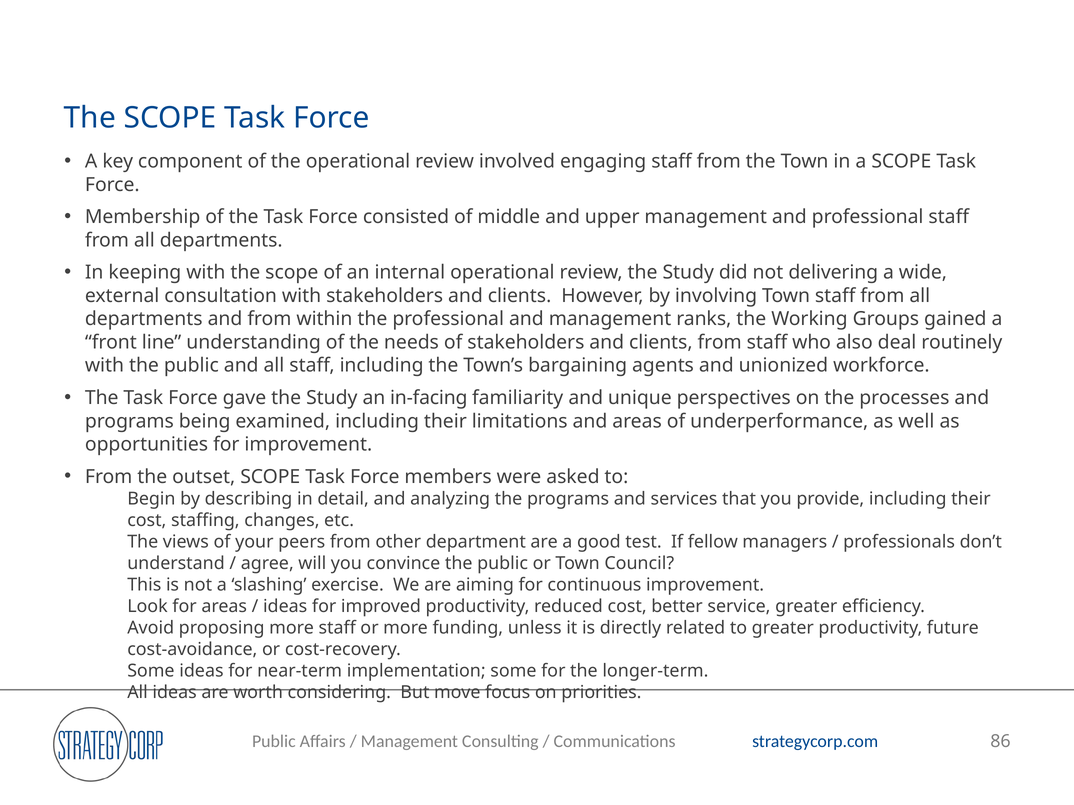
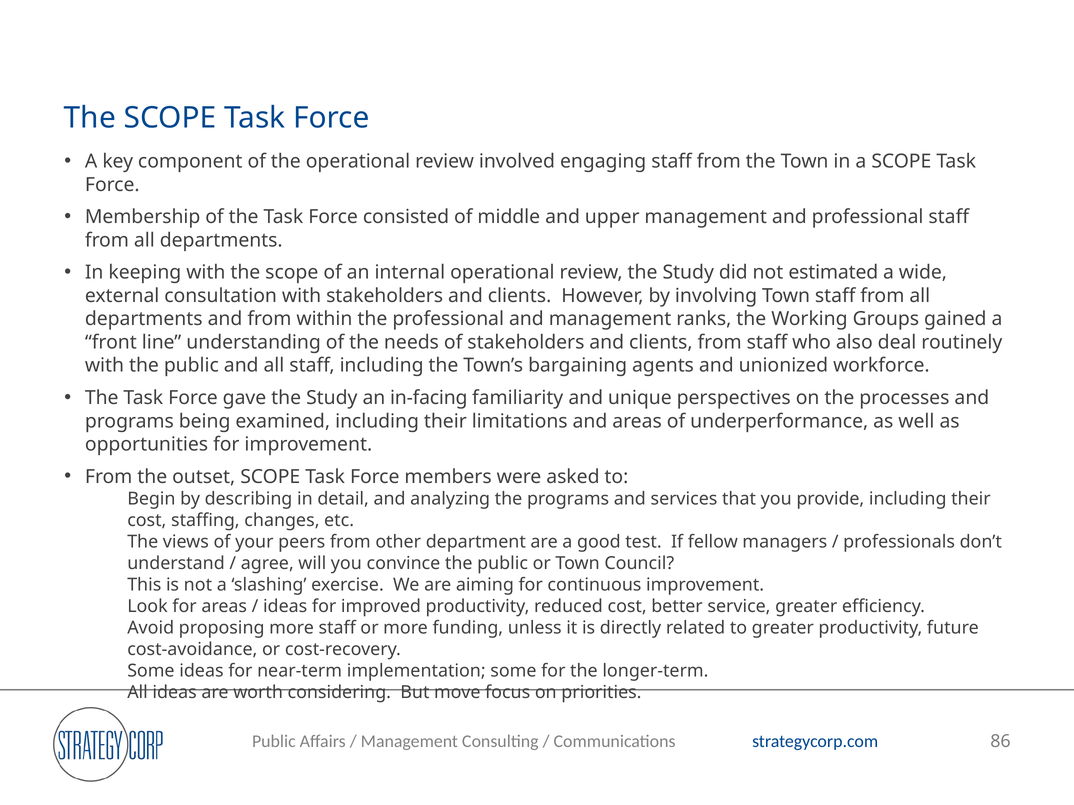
delivering: delivering -> estimated
